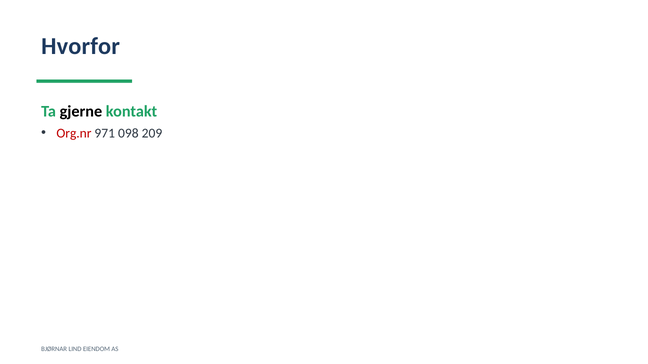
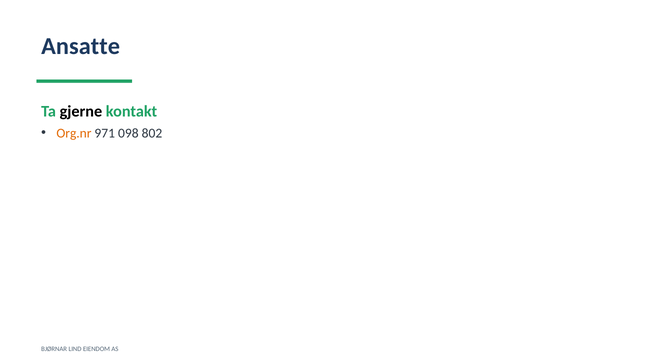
Hvorfor: Hvorfor -> Ansatte
Org.nr colour: red -> orange
209: 209 -> 802
